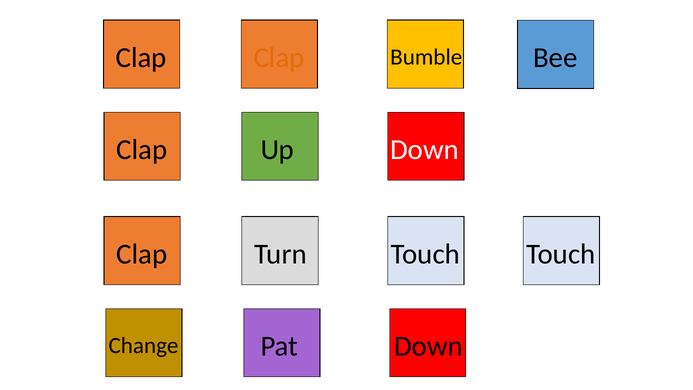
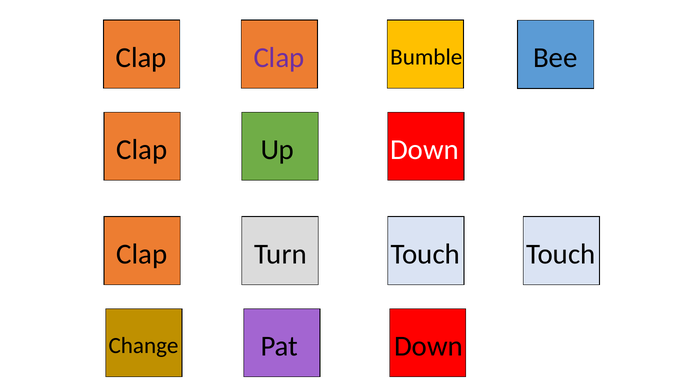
Clap at (279, 58) colour: orange -> purple
